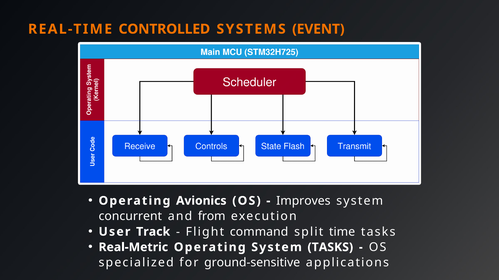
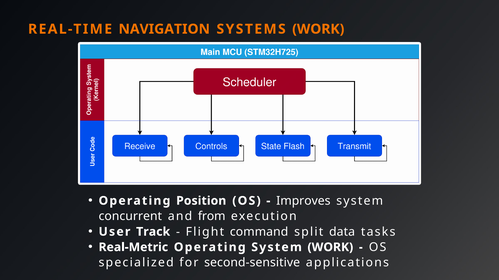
CONTROLLED: CONTROLLED -> NAVIGATION
SYSTEMS EVENT: EVENT -> WORK
Avionics: Avionics -> Position
time: time -> data
System TASKS: TASKS -> WORK
ground-sensitive: ground-sensitive -> second-sensitive
